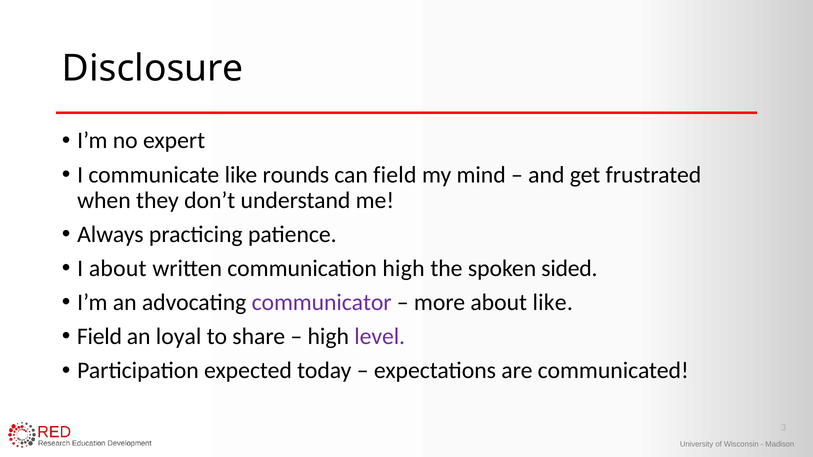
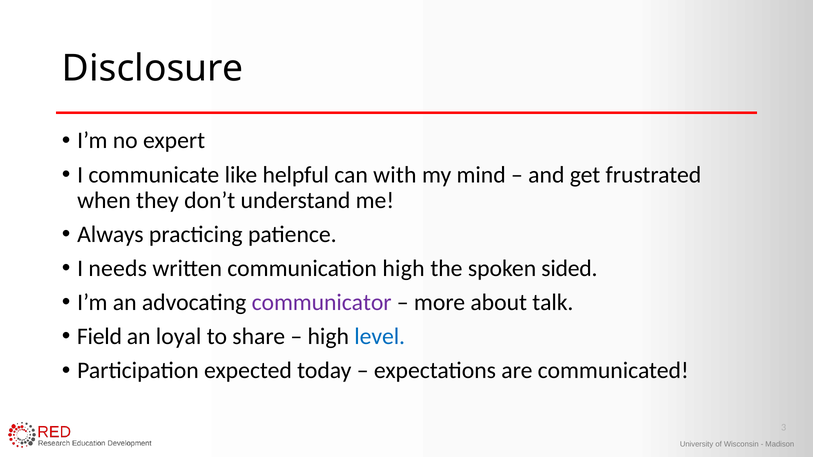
rounds: rounds -> helpful
can field: field -> with
I about: about -> needs
about like: like -> talk
level colour: purple -> blue
